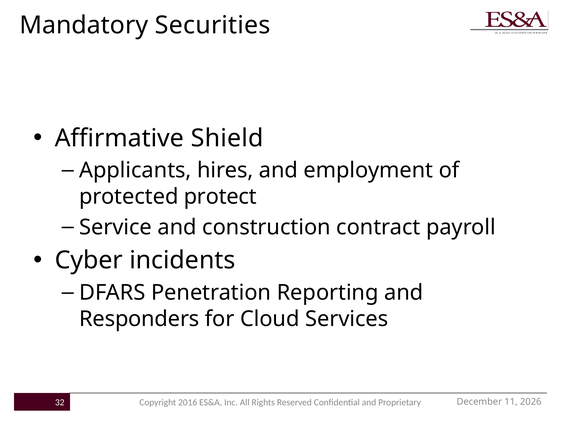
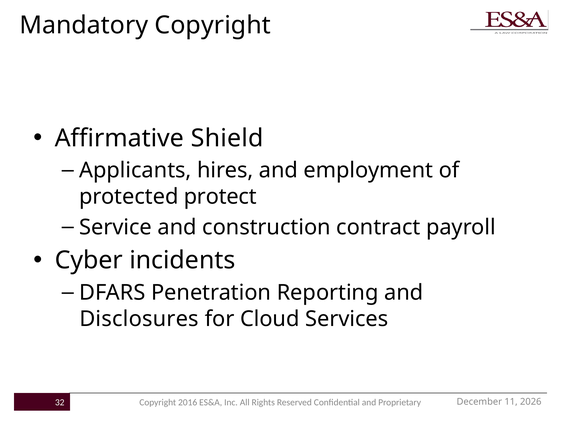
Mandatory Securities: Securities -> Copyright
Responders: Responders -> Disclosures
